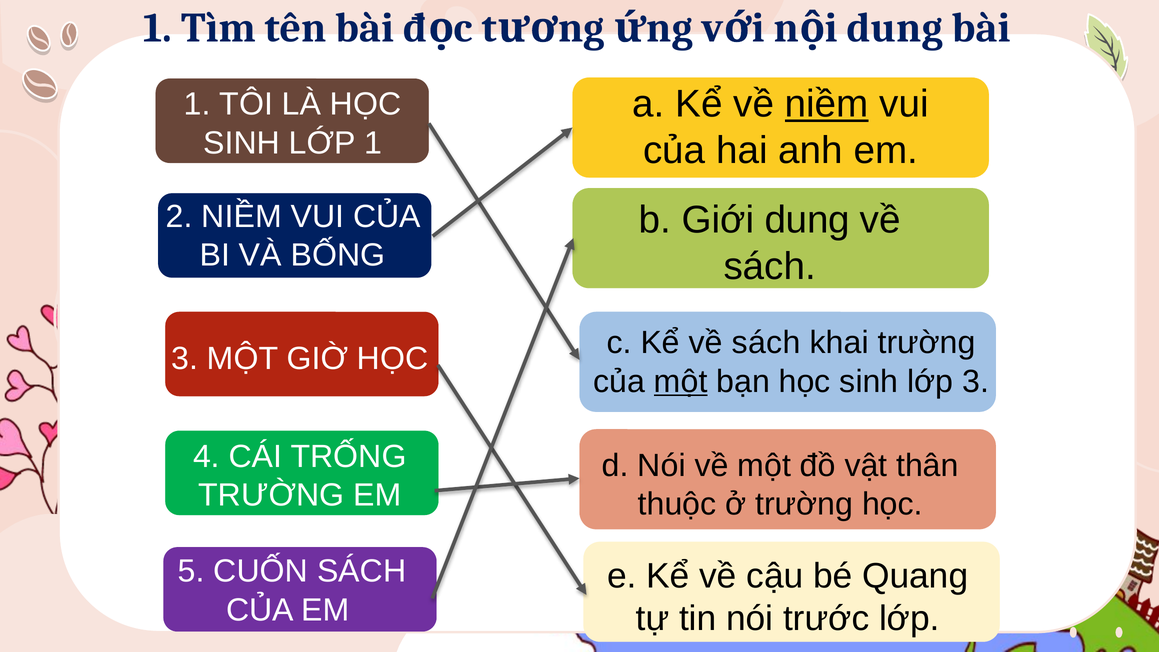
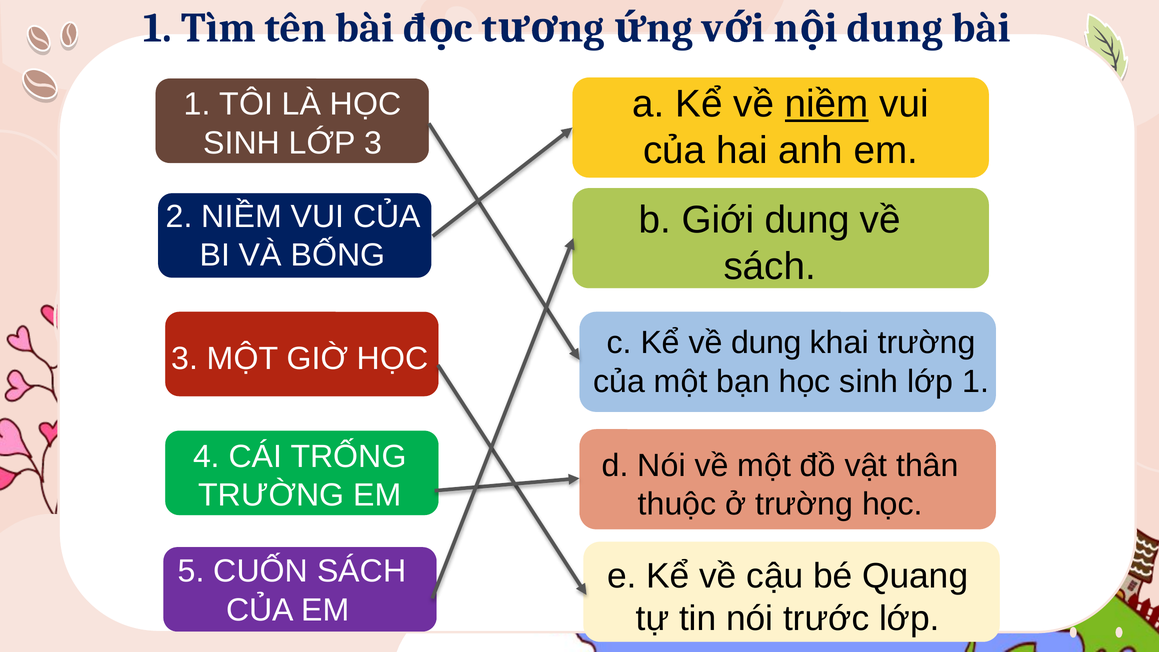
LỚP 1: 1 -> 3
Kể về sách: sách -> dung
một at (681, 381) underline: present -> none
lớp 3: 3 -> 1
